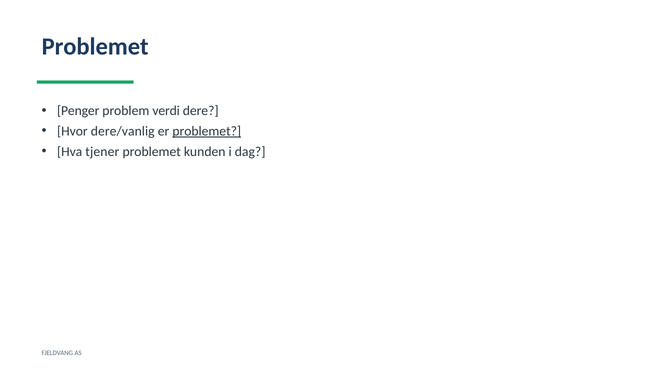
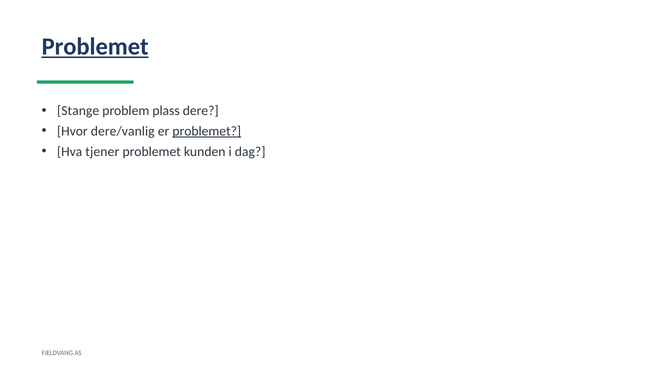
Problemet at (95, 47) underline: none -> present
Penger: Penger -> Stange
verdi: verdi -> plass
